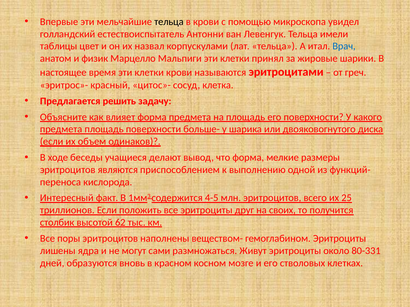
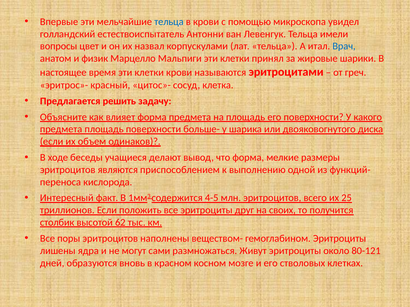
тельца at (169, 22) colour: black -> blue
таблицы: таблицы -> вопросы
80-331: 80-331 -> 80-121
